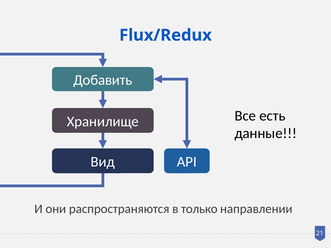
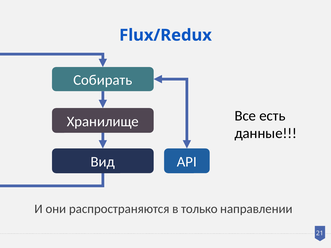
Добавить: Добавить -> Собирать
